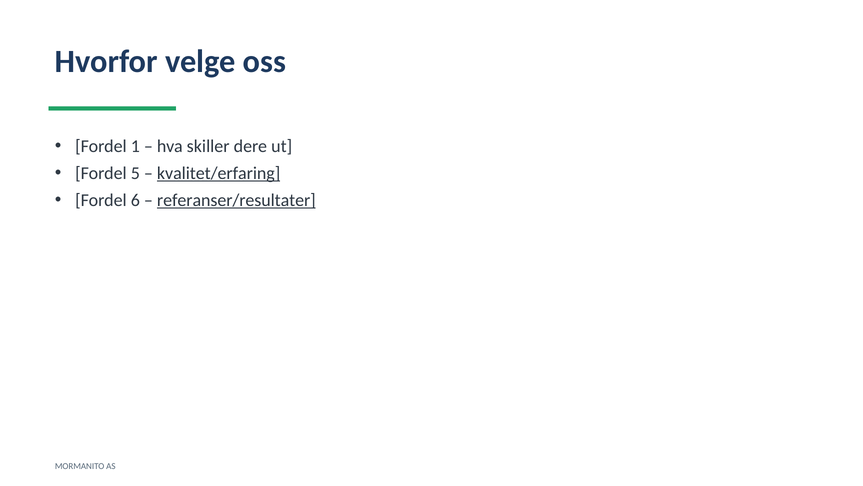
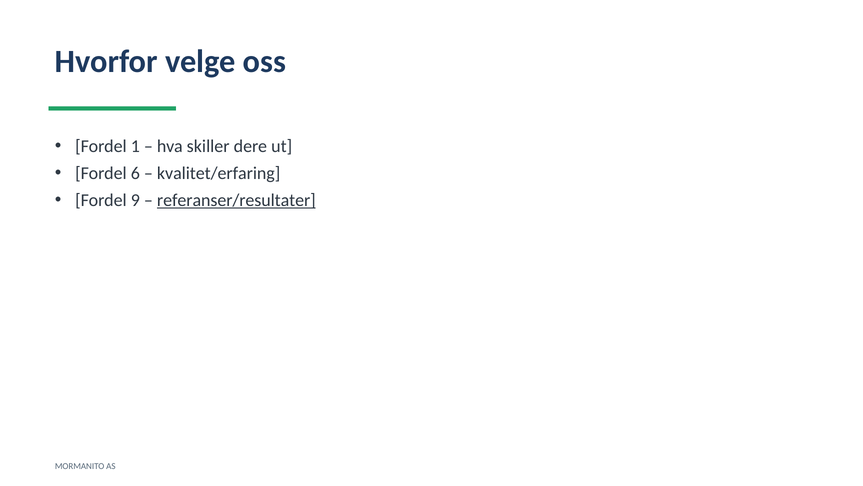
5: 5 -> 6
kvalitet/erfaring underline: present -> none
6: 6 -> 9
